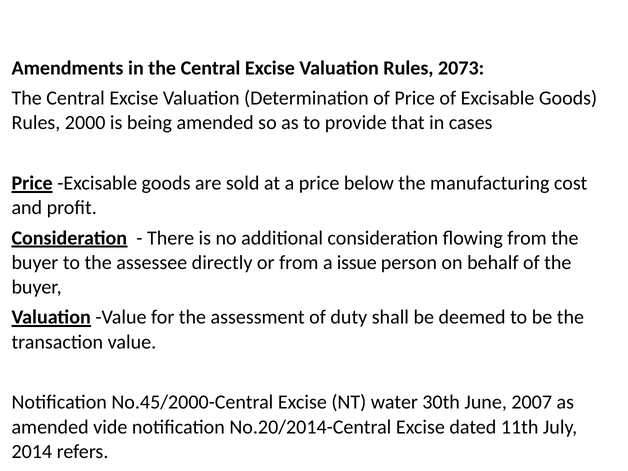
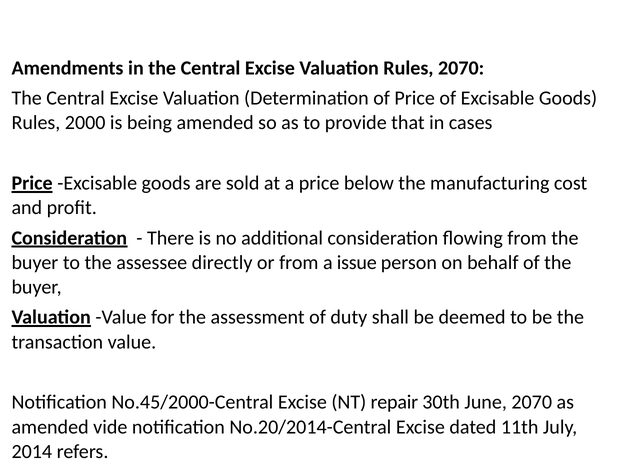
Rules 2073: 2073 -> 2070
water: water -> repair
June 2007: 2007 -> 2070
